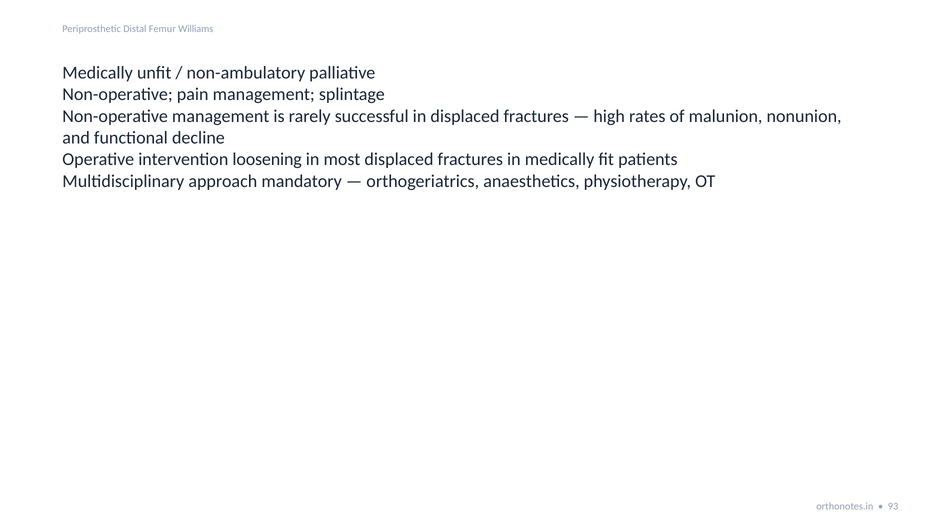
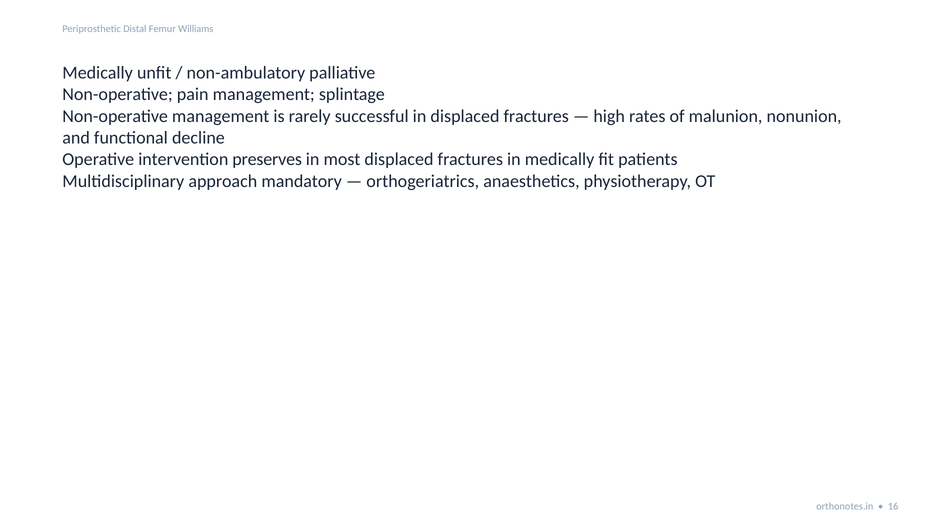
loosening: loosening -> preserves
93: 93 -> 16
